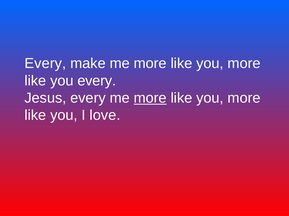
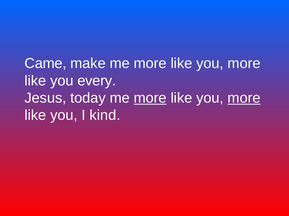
Every at (45, 64): Every -> Came
Jesus every: every -> today
more at (244, 98) underline: none -> present
love: love -> kind
